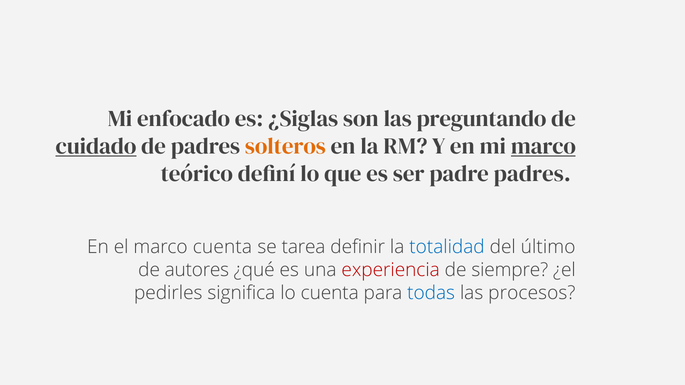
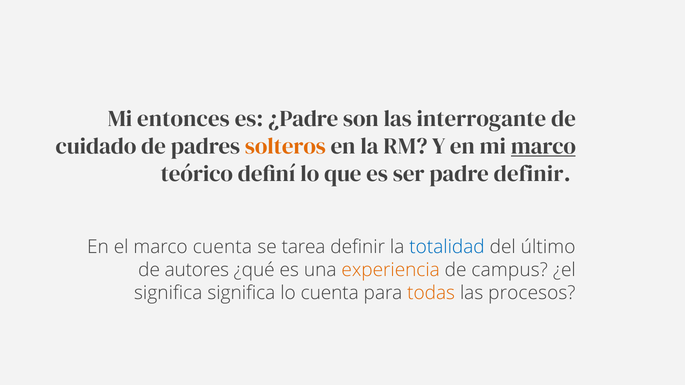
enfocado: enfocado -> entonces
¿Siglas: ¿Siglas -> ¿Padre
preguntando: preguntando -> interrogante
cuidado underline: present -> none
padre padres: padres -> definir
experiencia colour: red -> orange
siempre: siempre -> campus
pedirles at (168, 293): pedirles -> significa
todas colour: blue -> orange
